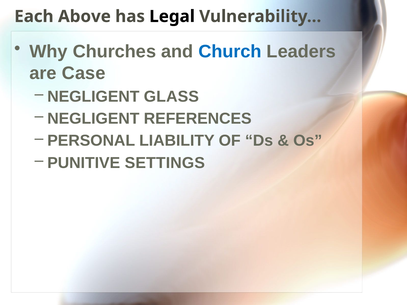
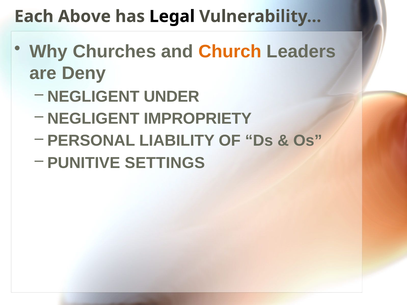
Church colour: blue -> orange
Case: Case -> Deny
GLASS: GLASS -> UNDER
REFERENCES: REFERENCES -> IMPROPRIETY
